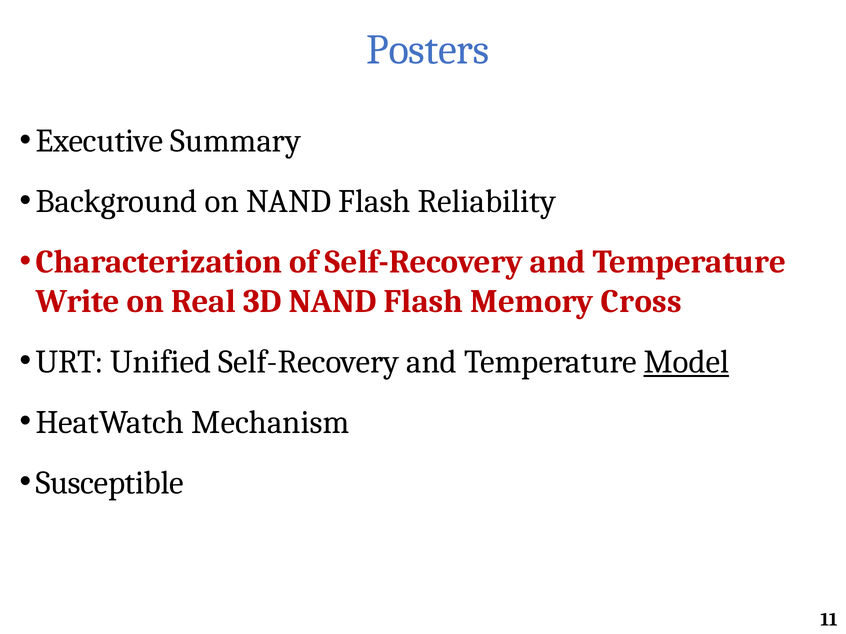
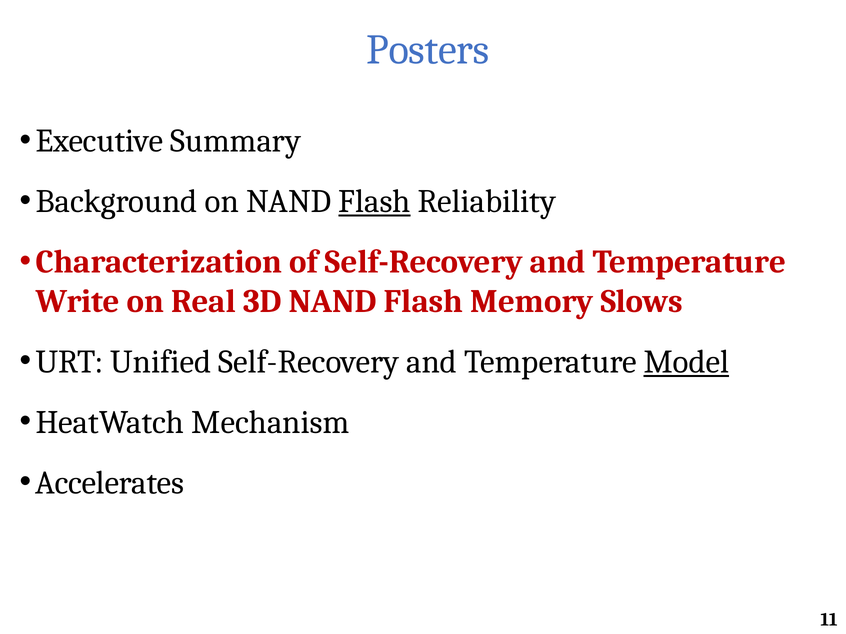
Flash at (375, 202) underline: none -> present
Cross: Cross -> Slows
Susceptible: Susceptible -> Accelerates
